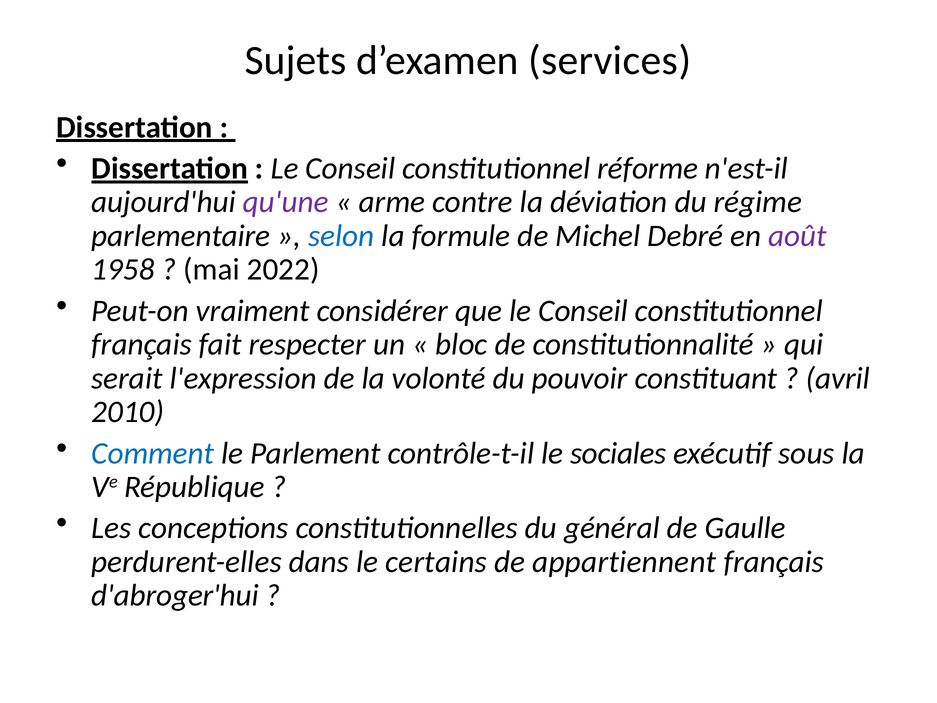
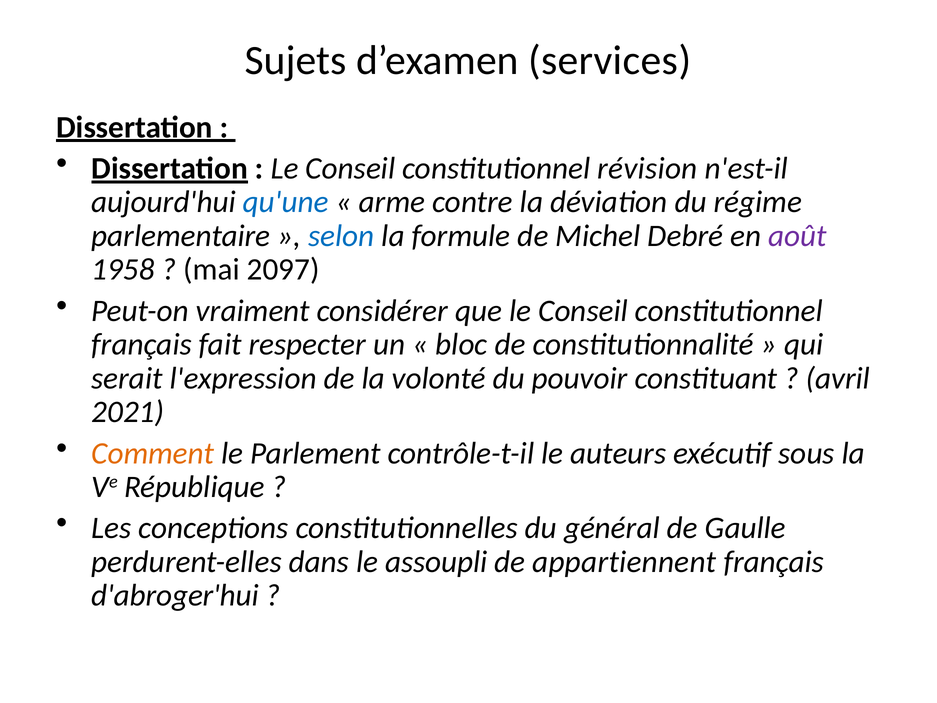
réforme: réforme -> révision
qu'une colour: purple -> blue
2022: 2022 -> 2097
2010: 2010 -> 2021
Comment colour: blue -> orange
sociales: sociales -> auteurs
certains: certains -> assoupli
